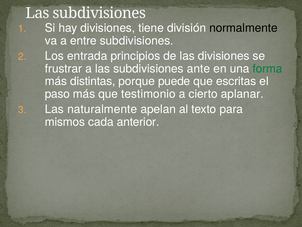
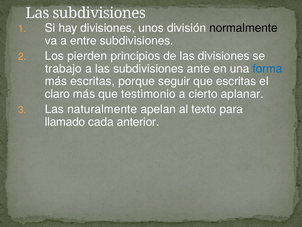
tiene: tiene -> unos
entrada: entrada -> pierden
frustrar: frustrar -> trabajo
forma colour: green -> blue
más distintas: distintas -> escritas
puede: puede -> seguir
paso: paso -> claro
mismos: mismos -> llamado
